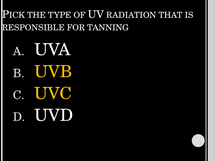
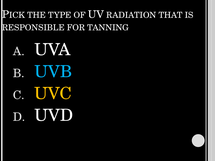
UVB colour: yellow -> light blue
